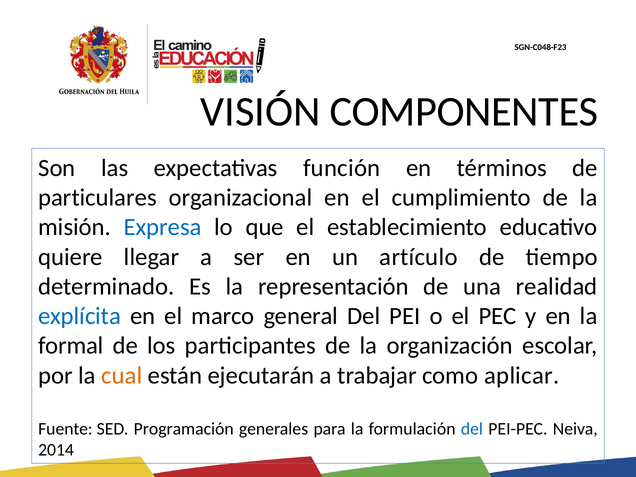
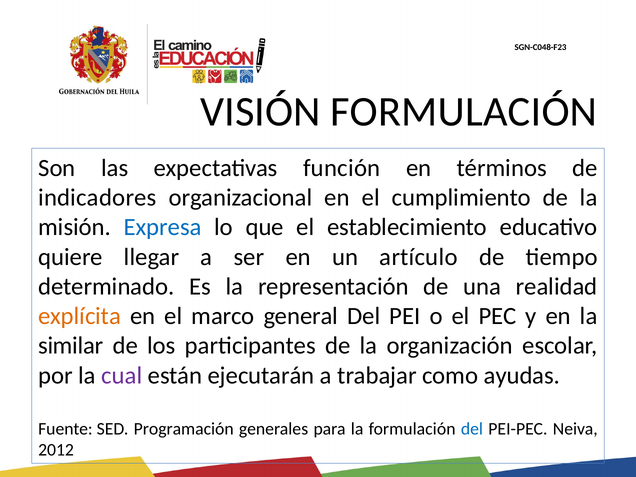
VISIÓN COMPONENTES: COMPONENTES -> FORMULACIÓN
particulares: particulares -> indicadores
explícita colour: blue -> orange
formal: formal -> similar
cual colour: orange -> purple
aplicar: aplicar -> ayudas
2014: 2014 -> 2012
